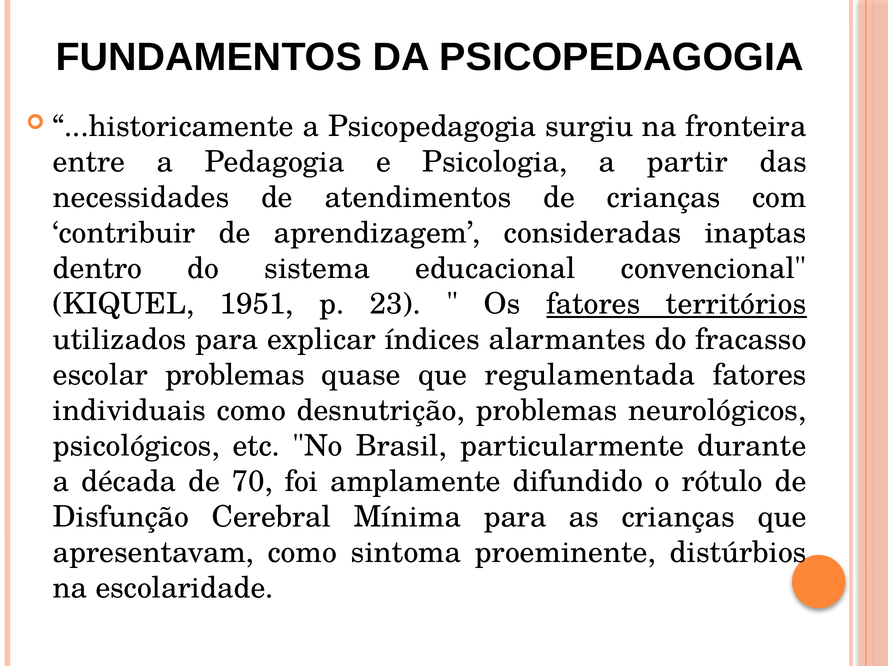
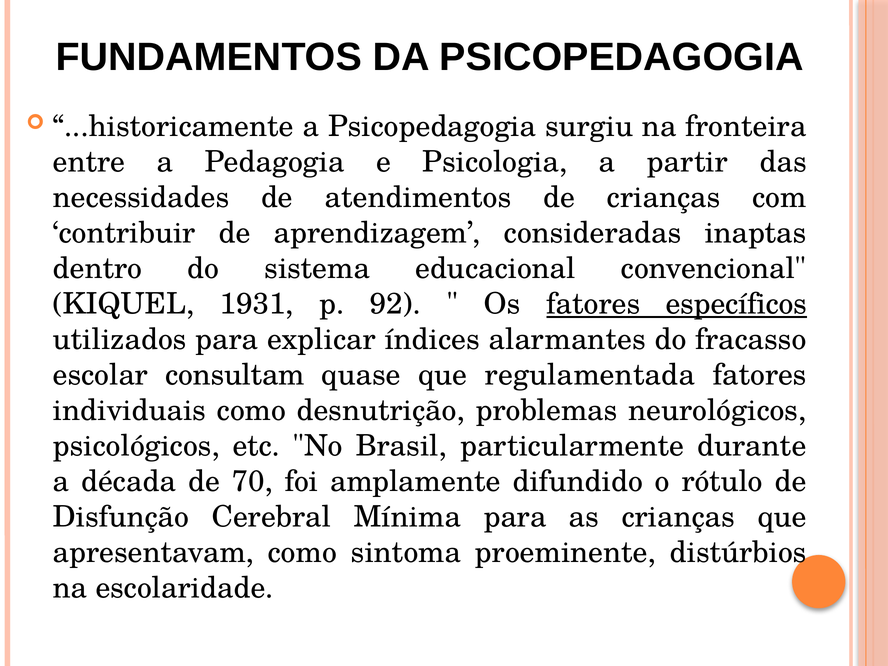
1951: 1951 -> 1931
23: 23 -> 92
territórios: territórios -> específicos
escolar problemas: problemas -> consultam
